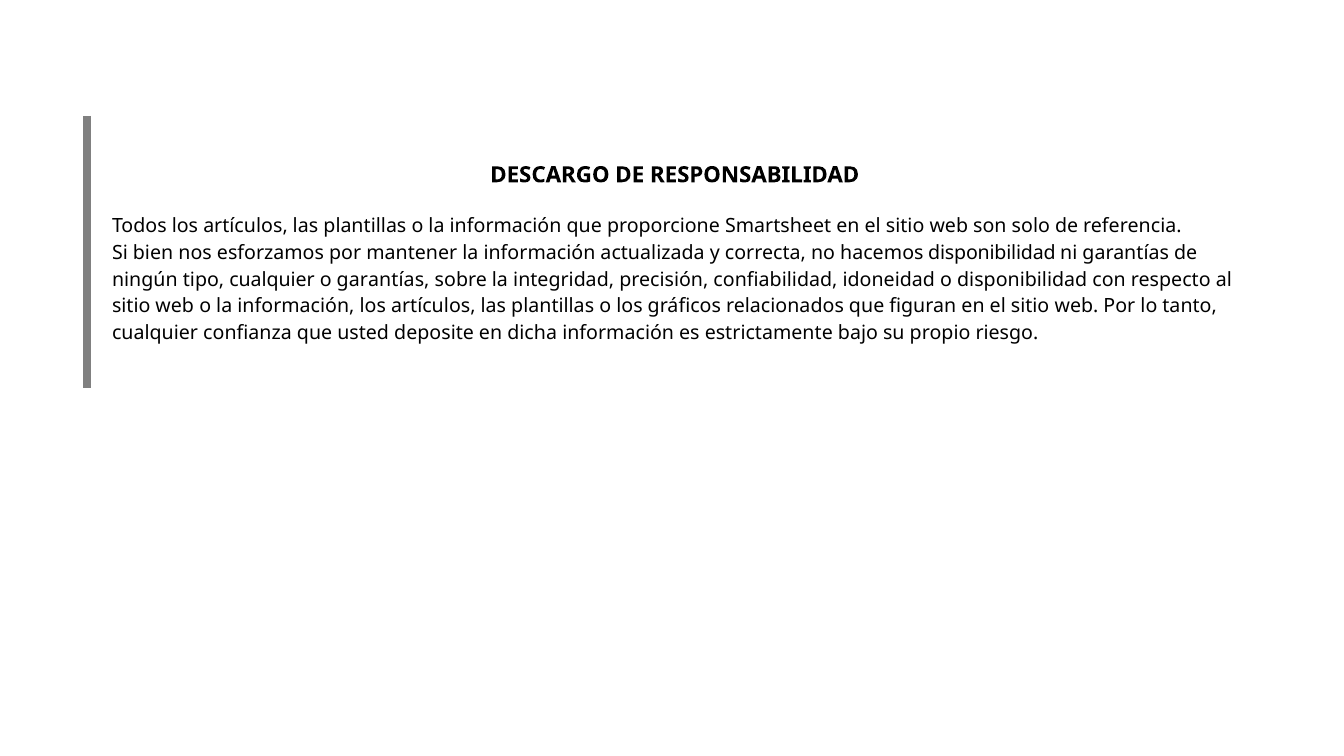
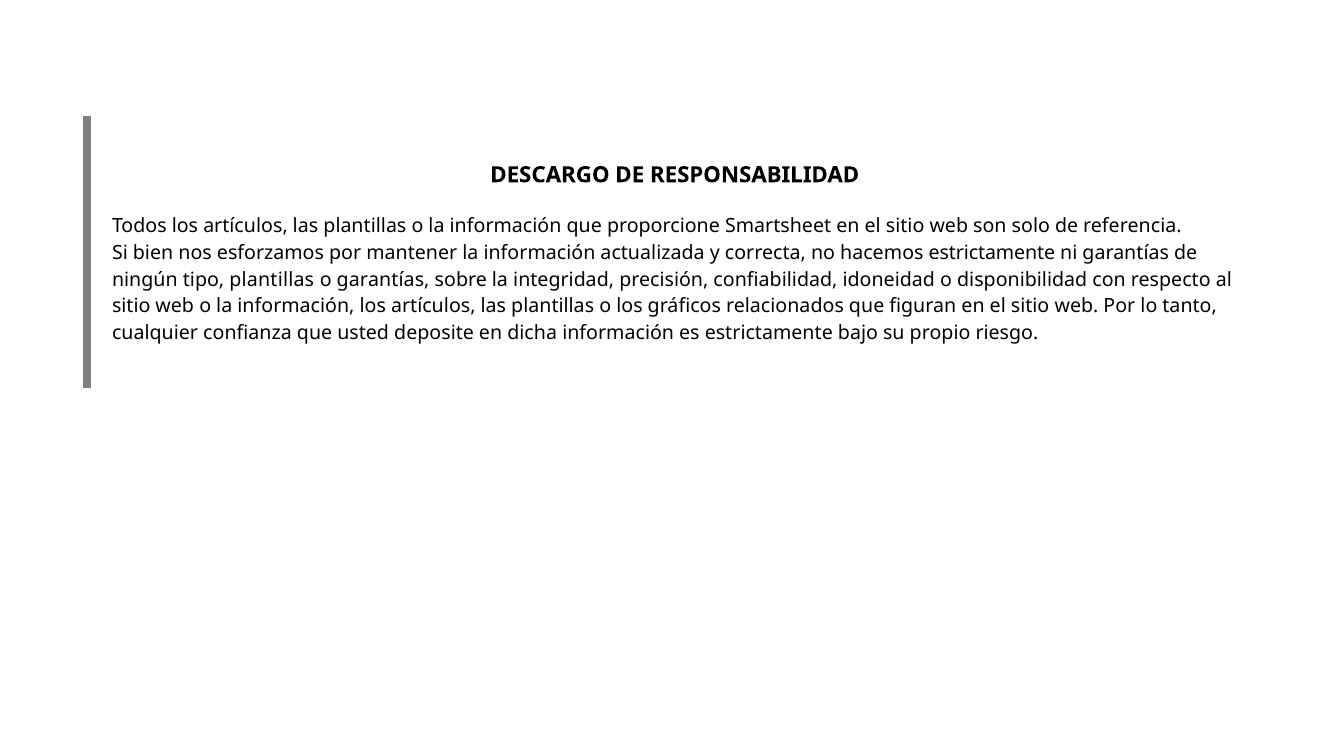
hacemos disponibilidad: disponibilidad -> estrictamente
tipo cualquier: cualquier -> plantillas
